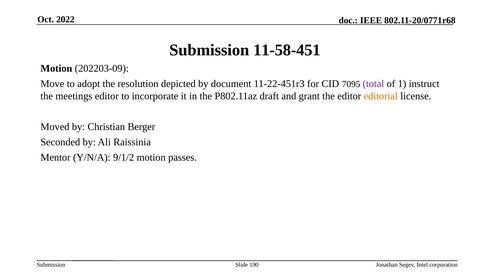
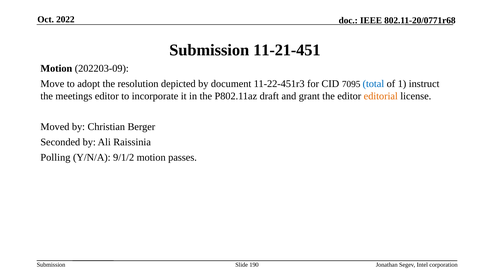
11-58-451: 11-58-451 -> 11-21-451
total colour: purple -> blue
Mentor: Mentor -> Polling
